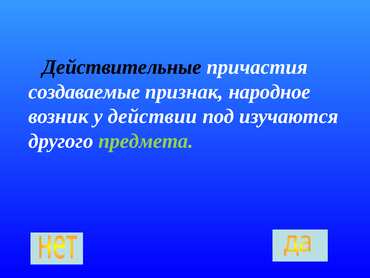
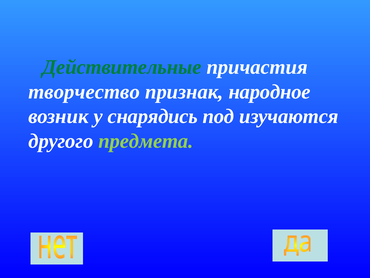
Действительные colour: black -> green
создаваемые: создаваемые -> творчество
действии: действии -> снарядись
